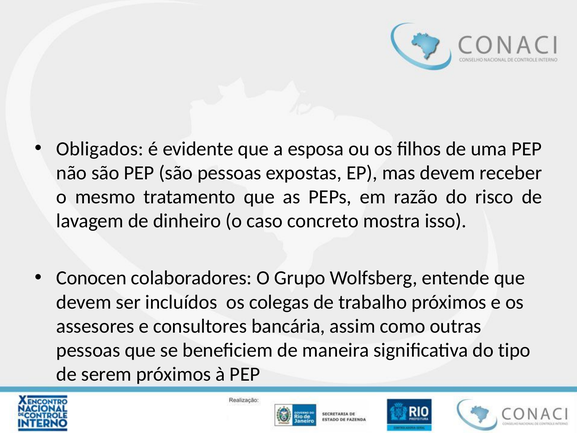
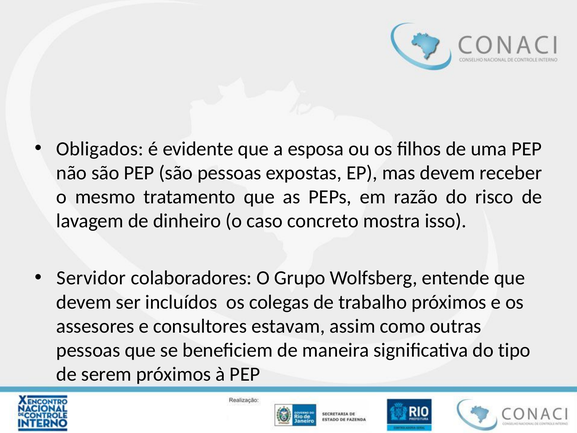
Conocen: Conocen -> Servidor
bancária: bancária -> estavam
